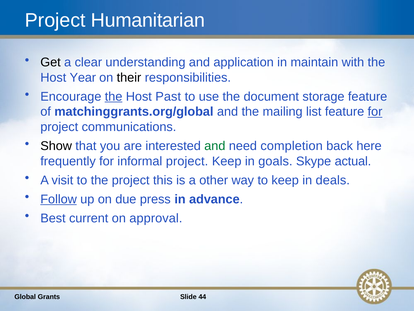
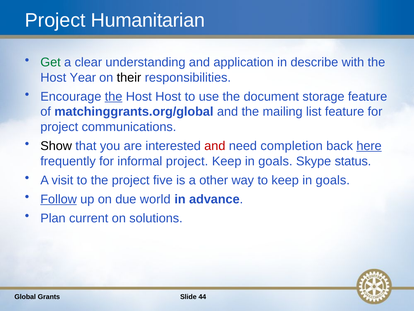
Get colour: black -> green
maintain: maintain -> describe
Host Past: Past -> Host
for at (375, 112) underline: present -> none
and at (215, 146) colour: green -> red
here underline: none -> present
actual: actual -> status
this: this -> five
to keep in deals: deals -> goals
press: press -> world
Best: Best -> Plan
approval: approval -> solutions
